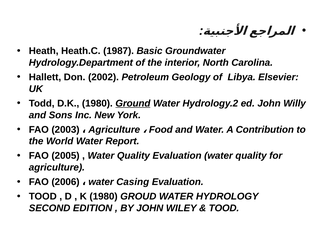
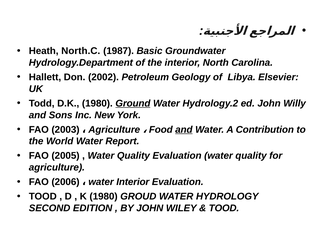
Heath.C: Heath.C -> North.C
and at (184, 129) underline: none -> present
water Casing: Casing -> Interior
